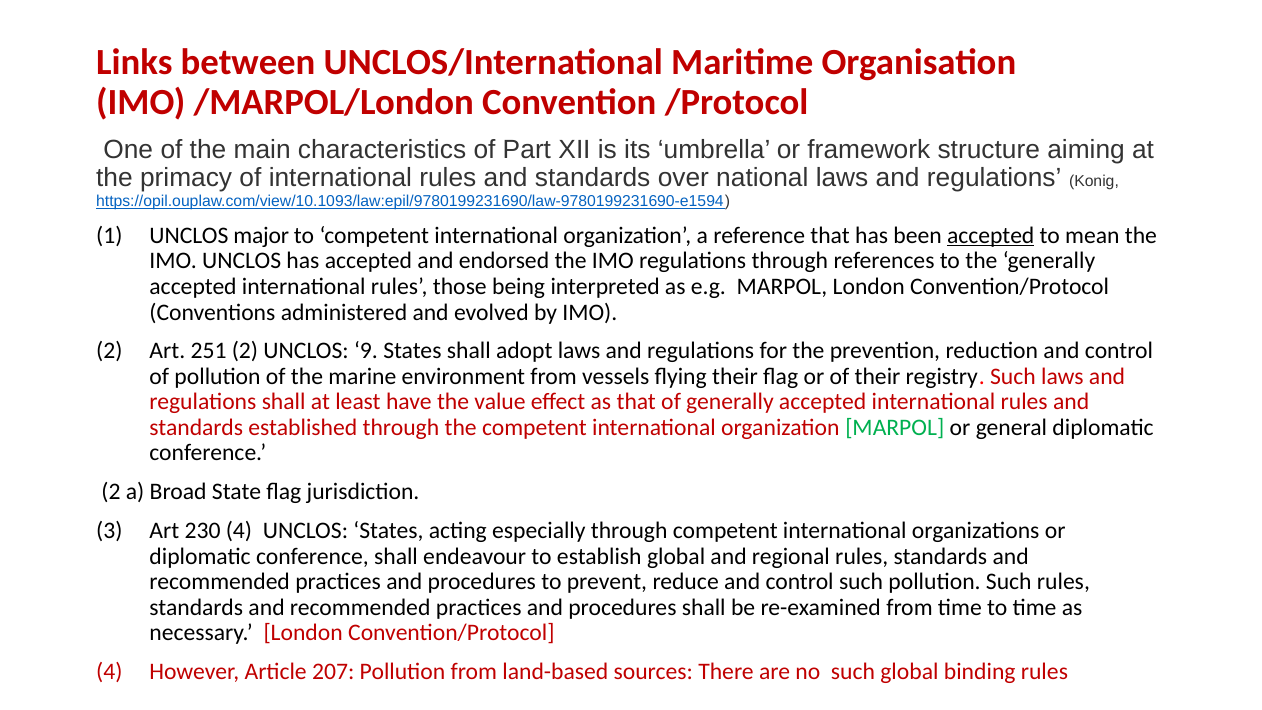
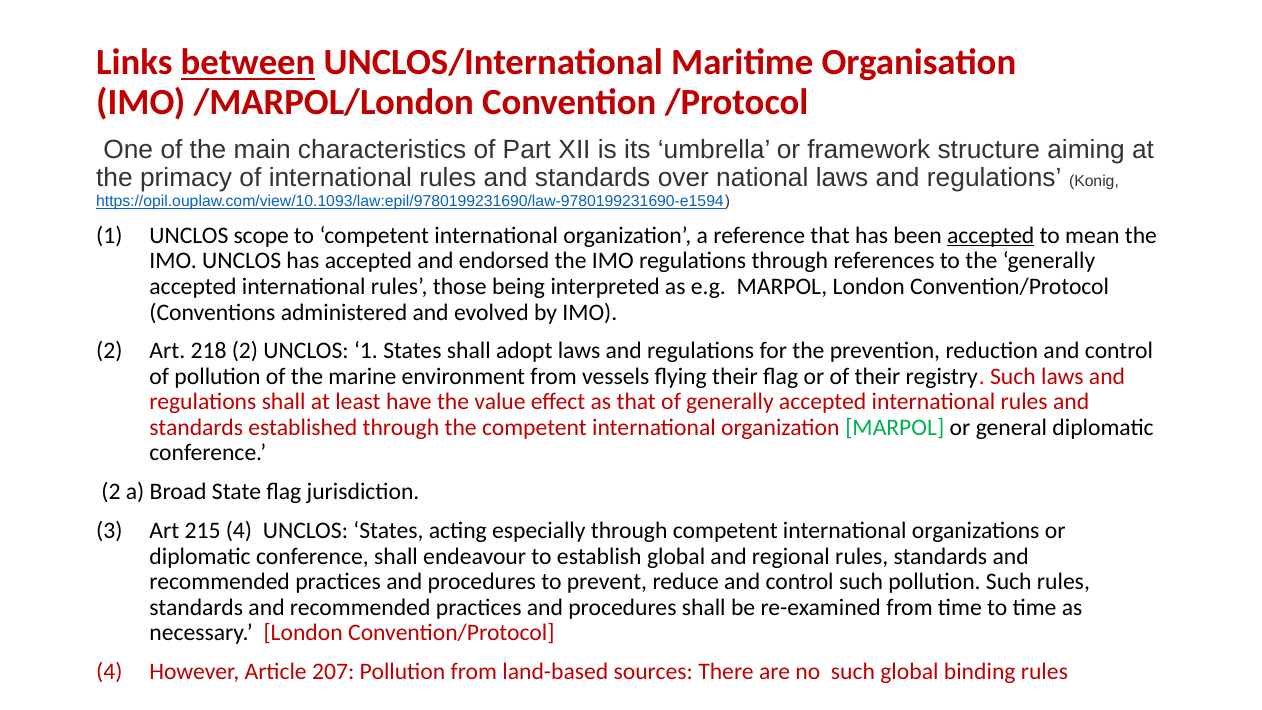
between underline: none -> present
major: major -> scope
251: 251 -> 218
UNCLOS 9: 9 -> 1
230: 230 -> 215
